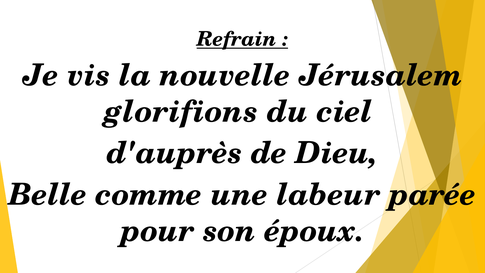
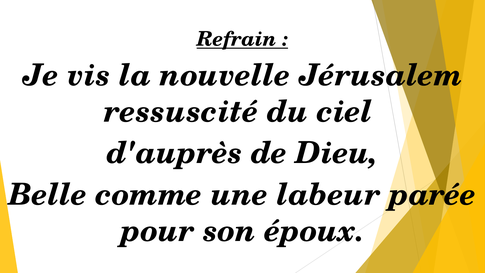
glorifions: glorifions -> ressuscité
